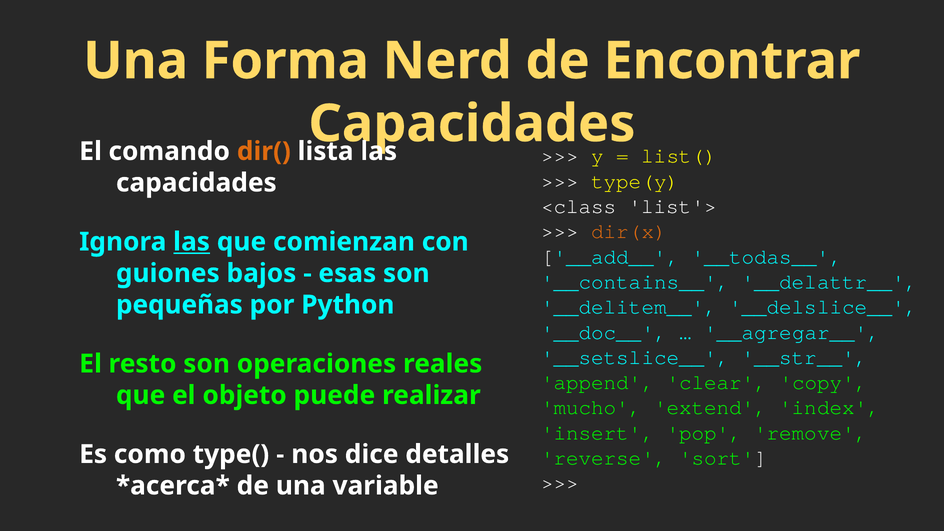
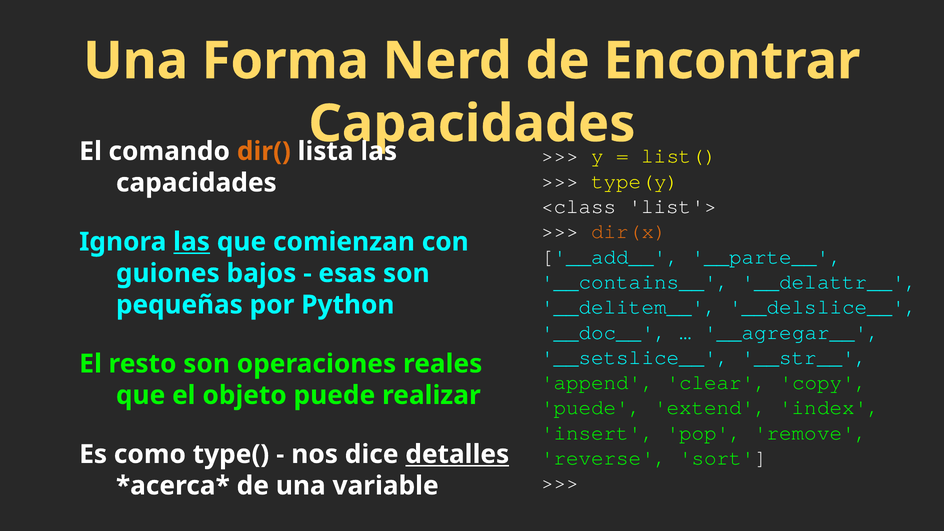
__todas__: __todas__ -> __parte__
mucho at (591, 408): mucho -> puede
detalles underline: none -> present
